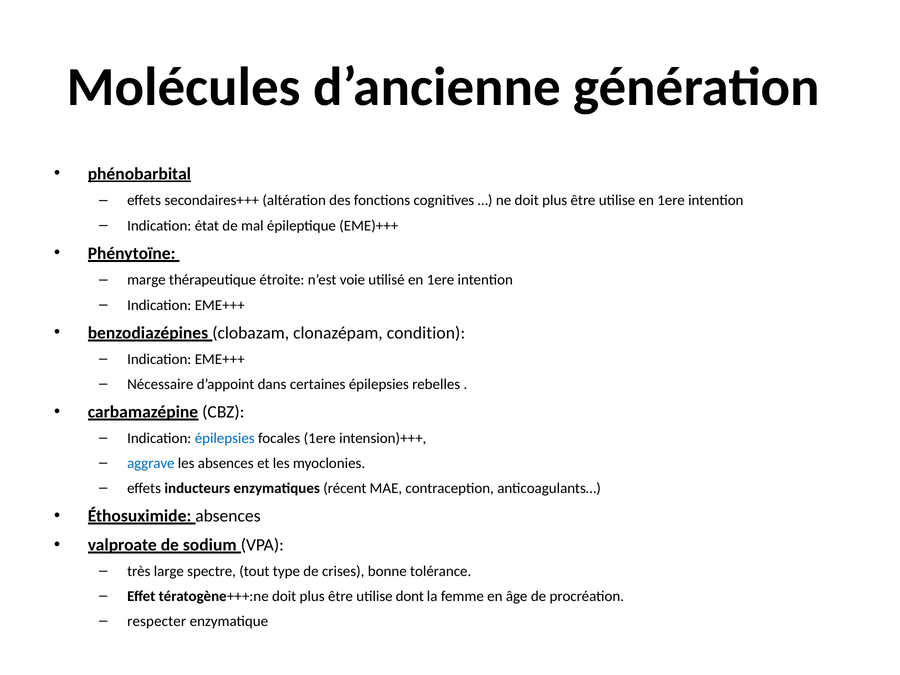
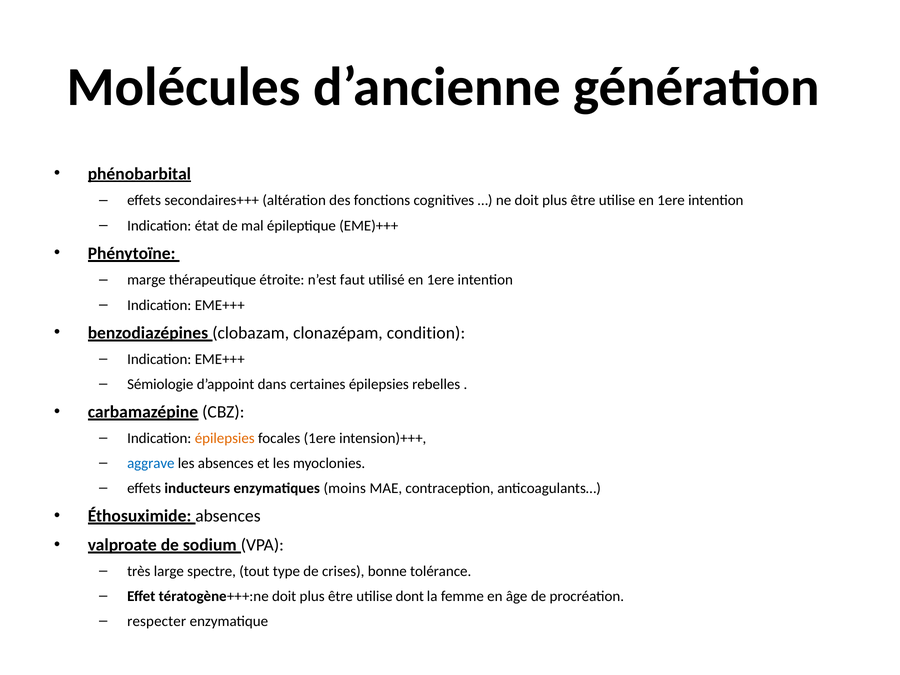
voie: voie -> faut
Nécessaire: Nécessaire -> Sémiologie
épilepsies at (225, 438) colour: blue -> orange
récent: récent -> moins
